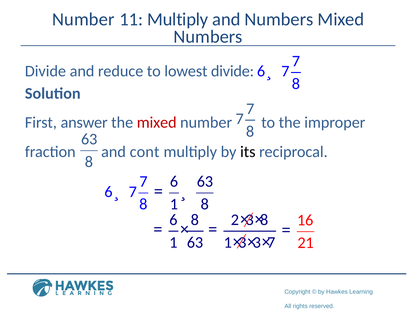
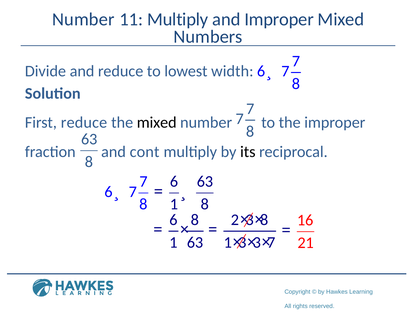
and Numbers: Numbers -> Improper
lowest divide: divide -> width
First answer: answer -> reduce
mixed at (157, 123) colour: red -> black
